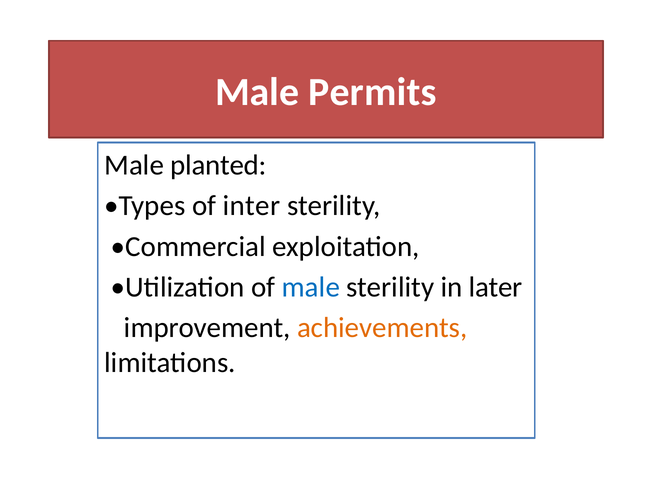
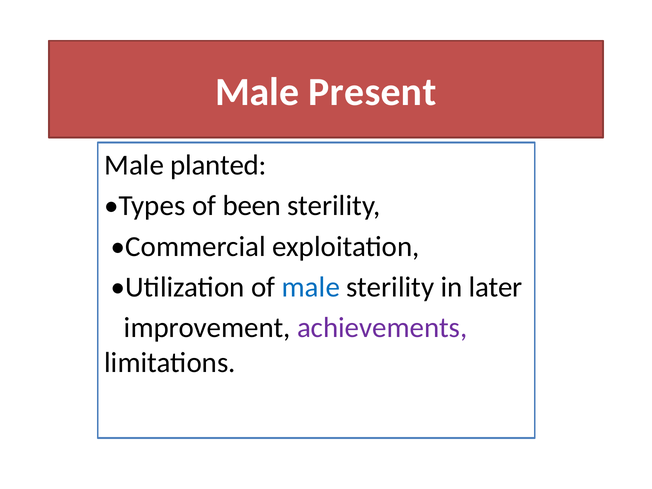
Permits: Permits -> Present
inter: inter -> been
achievements colour: orange -> purple
